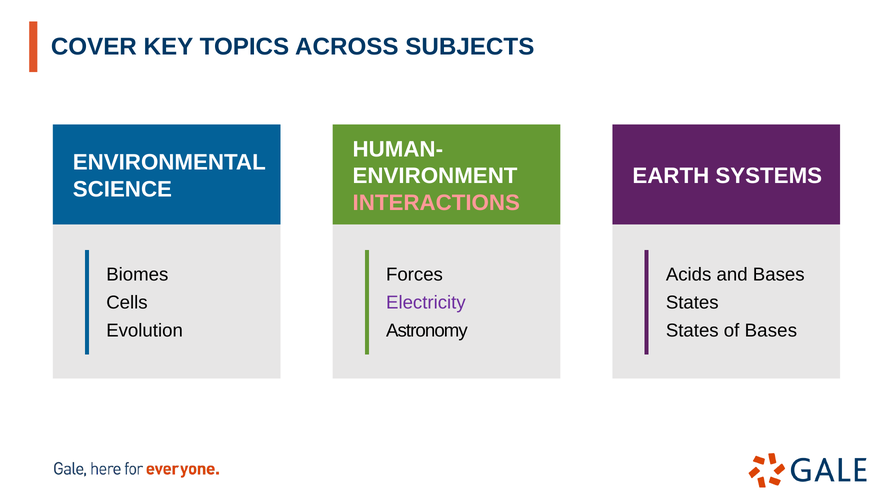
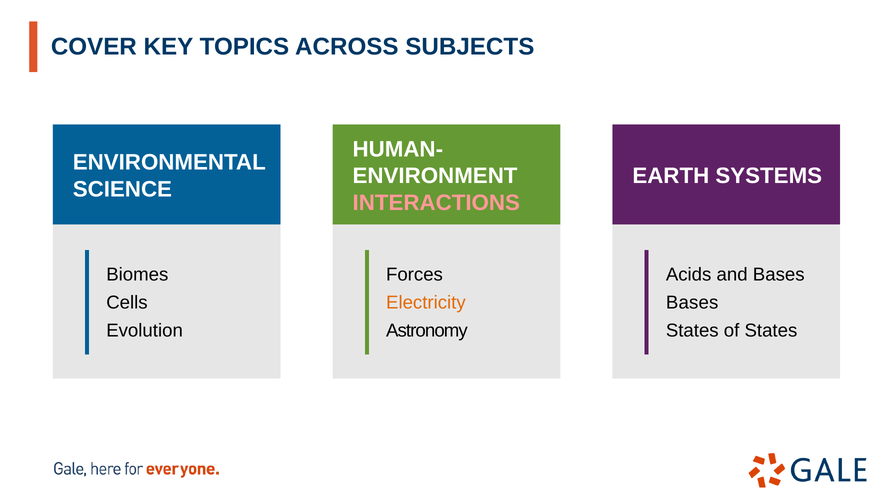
Electricity colour: purple -> orange
States at (692, 302): States -> Bases
of Bases: Bases -> States
